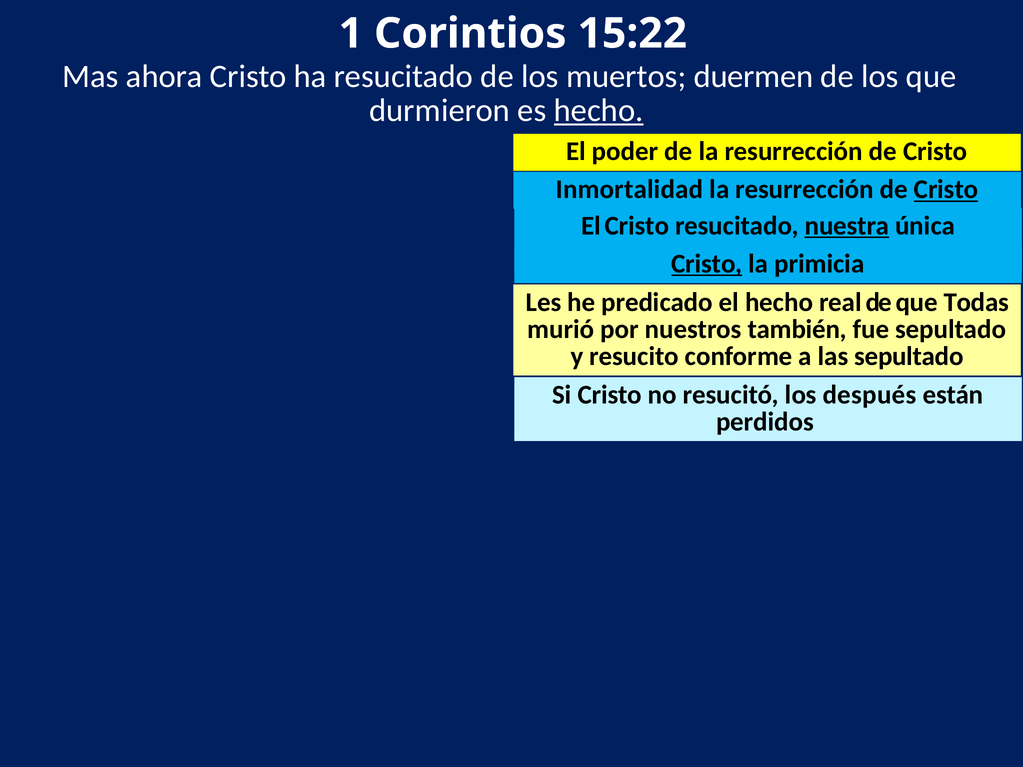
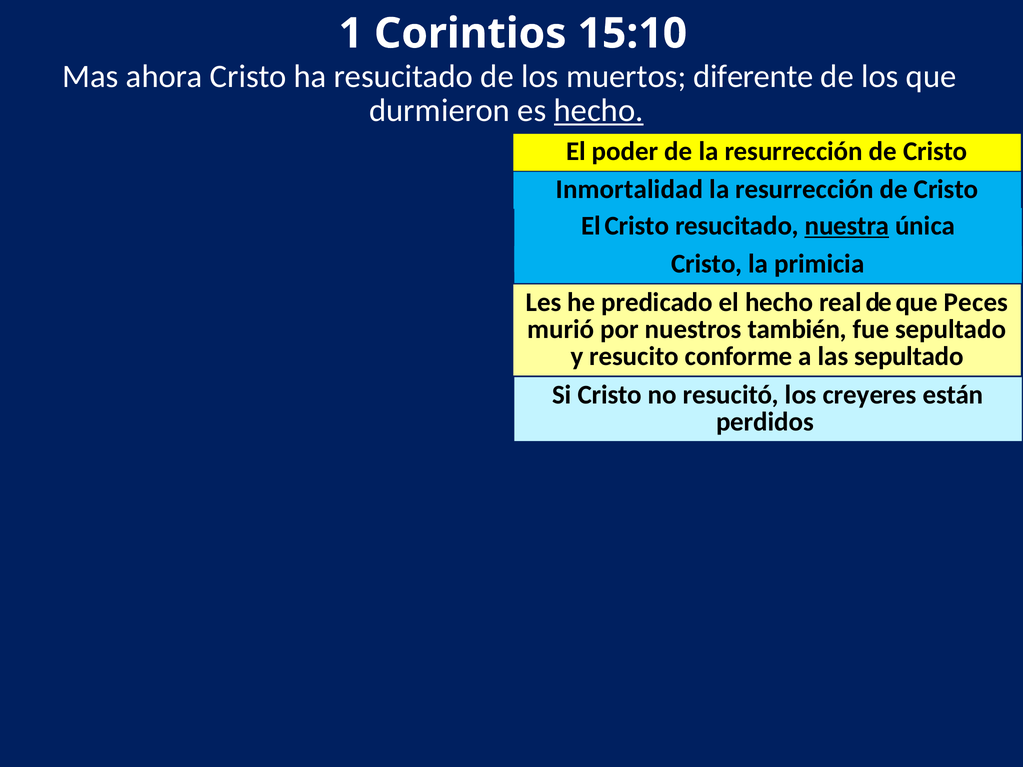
15:22: 15:22 -> 15:10
duermen: duermen -> diferente
Cristo at (946, 190) underline: present -> none
Cristo at (707, 264) underline: present -> none
Todas: Todas -> Peces
después: después -> creyeres
